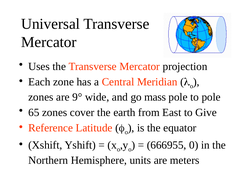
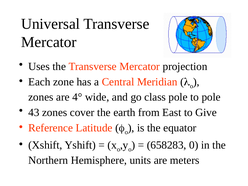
9°: 9° -> 4°
mass: mass -> class
65: 65 -> 43
666955: 666955 -> 658283
